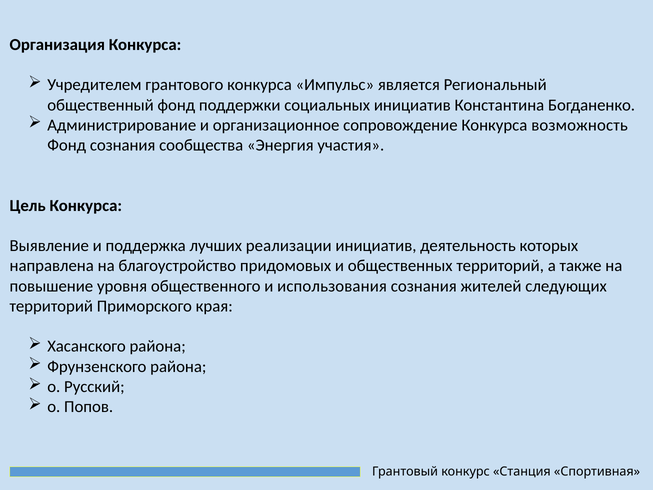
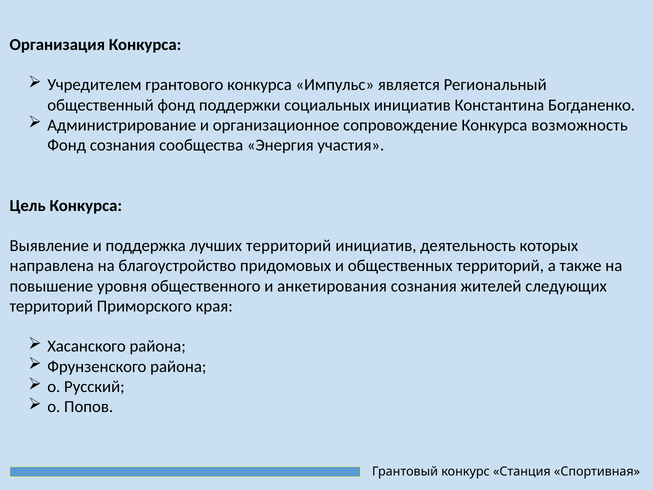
лучших реализации: реализации -> территорий
использования: использования -> анкетирования
